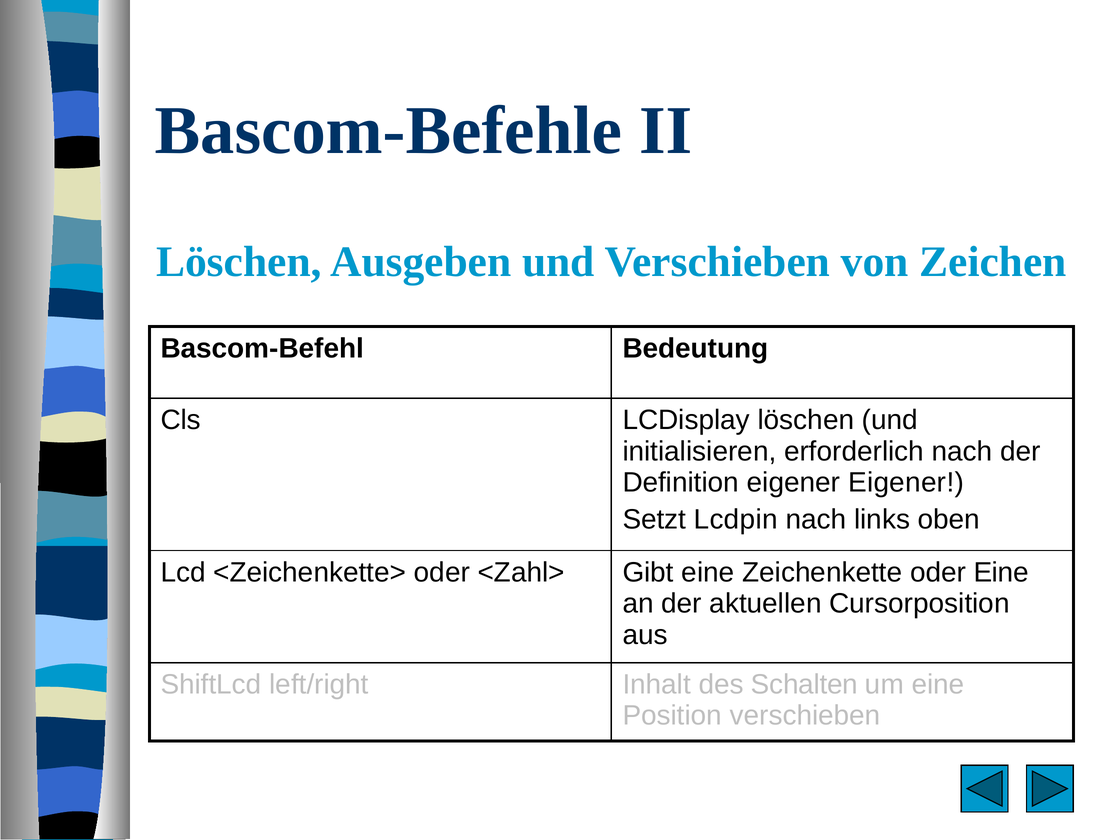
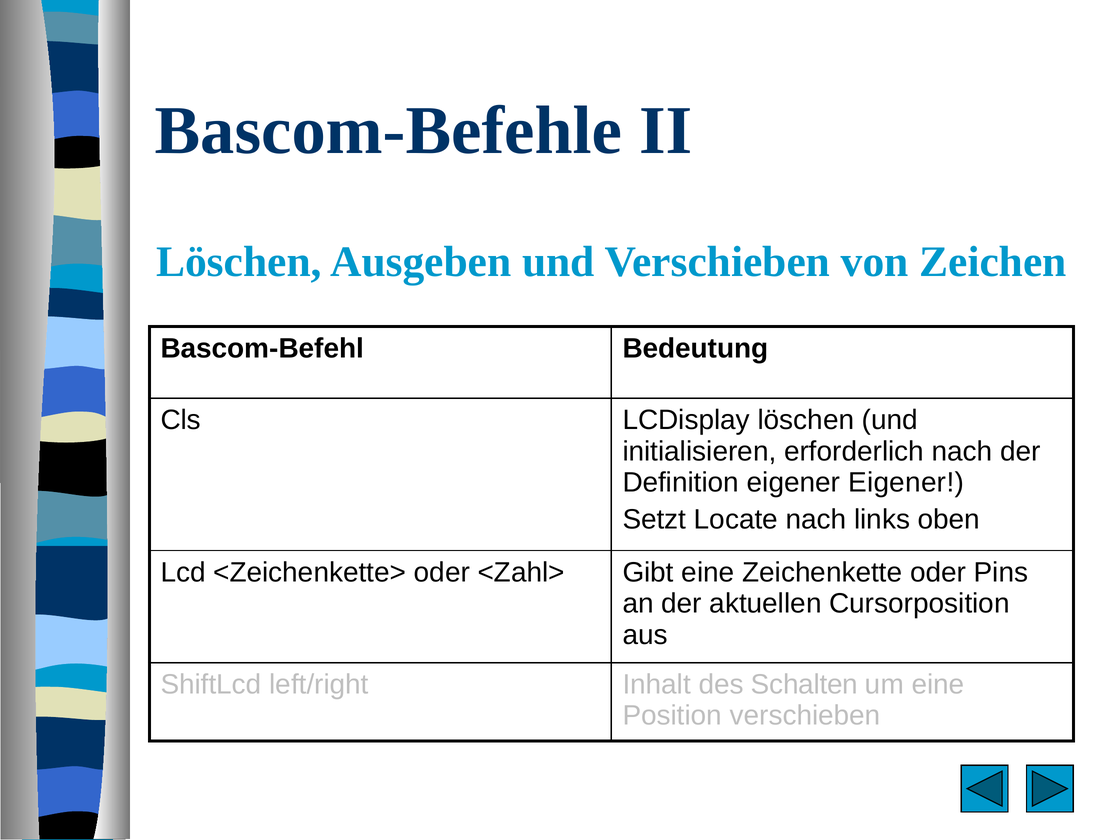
Lcdpin: Lcdpin -> Locate
oder Eine: Eine -> Pins
